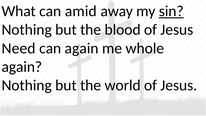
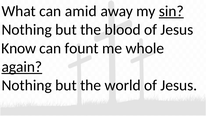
Need: Need -> Know
can again: again -> fount
again at (22, 67) underline: none -> present
